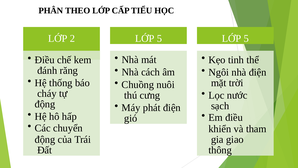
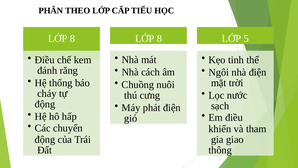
2 at (73, 38): 2 -> 8
5 at (159, 38): 5 -> 8
